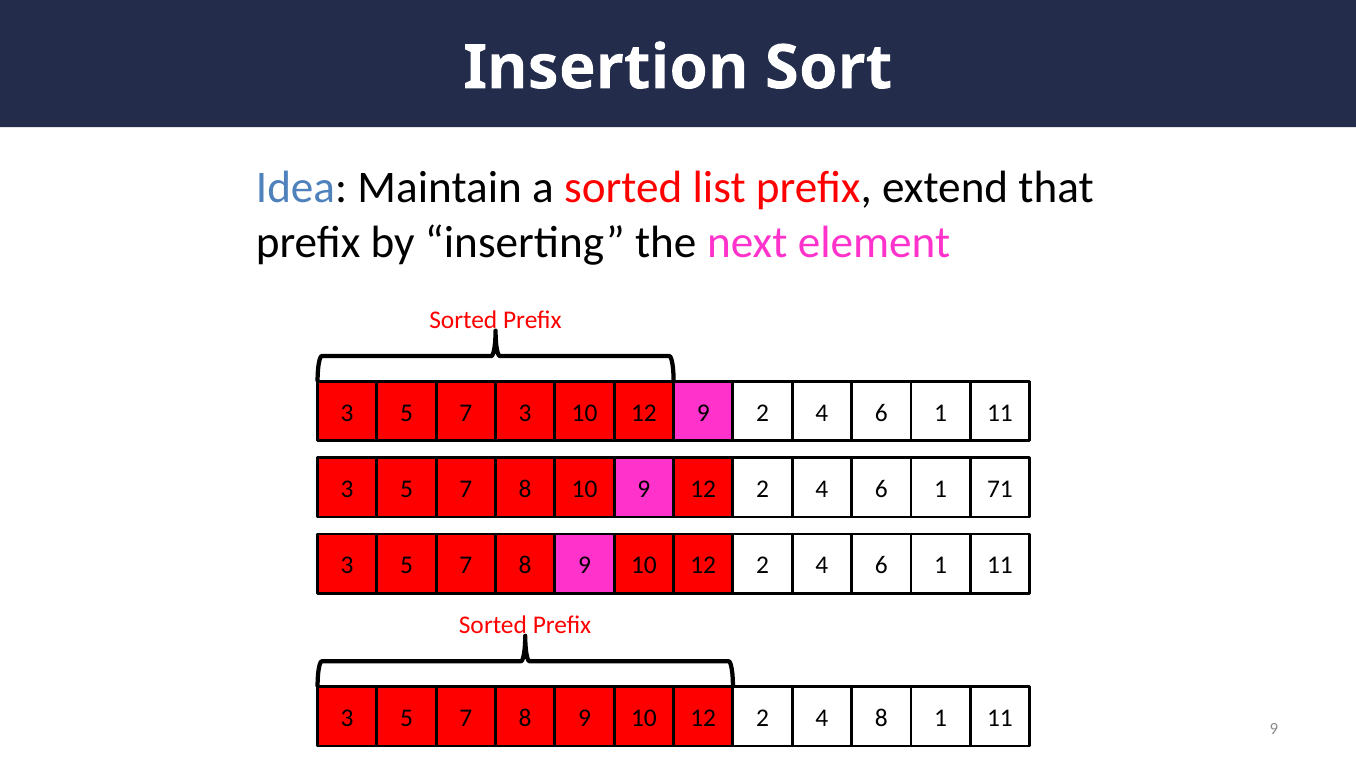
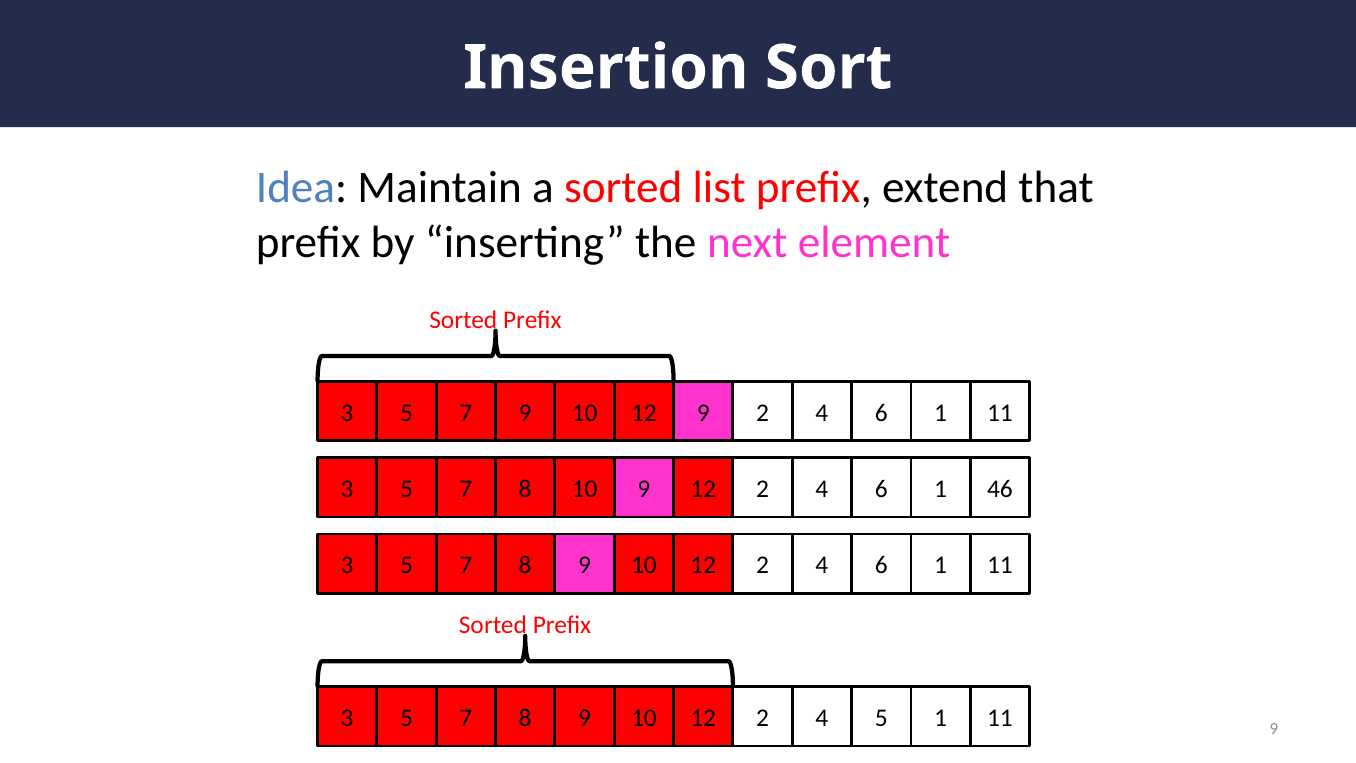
7 3: 3 -> 9
71: 71 -> 46
4 8: 8 -> 5
